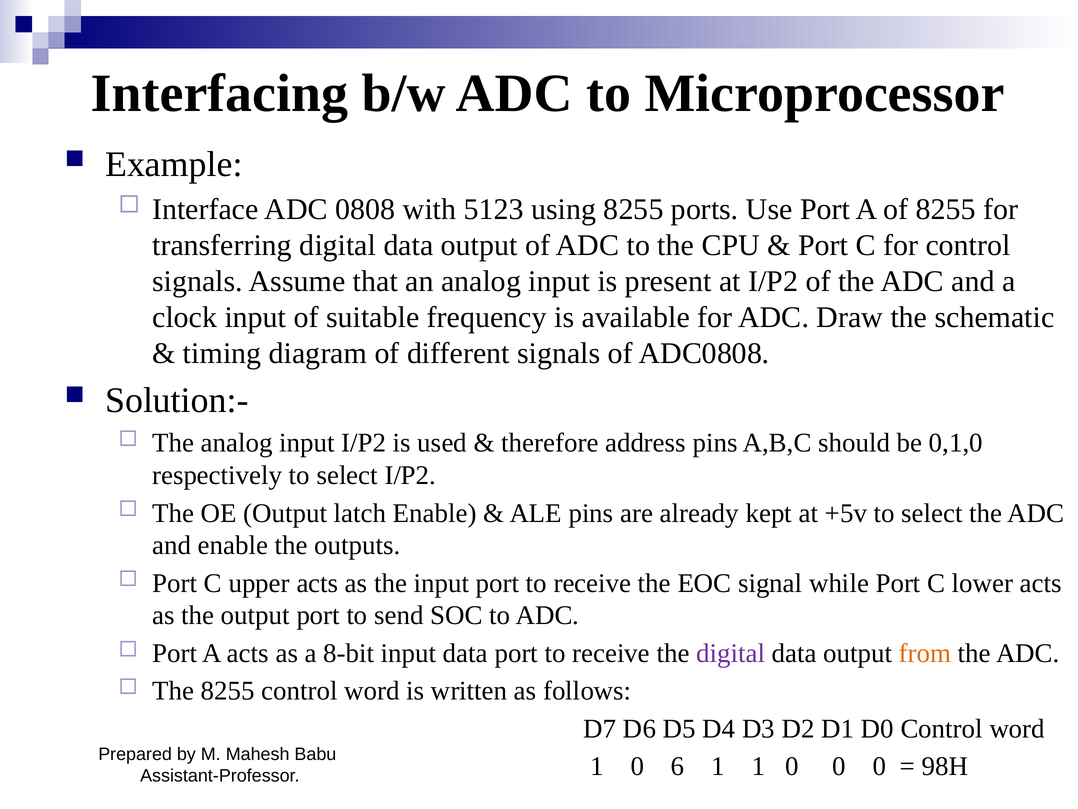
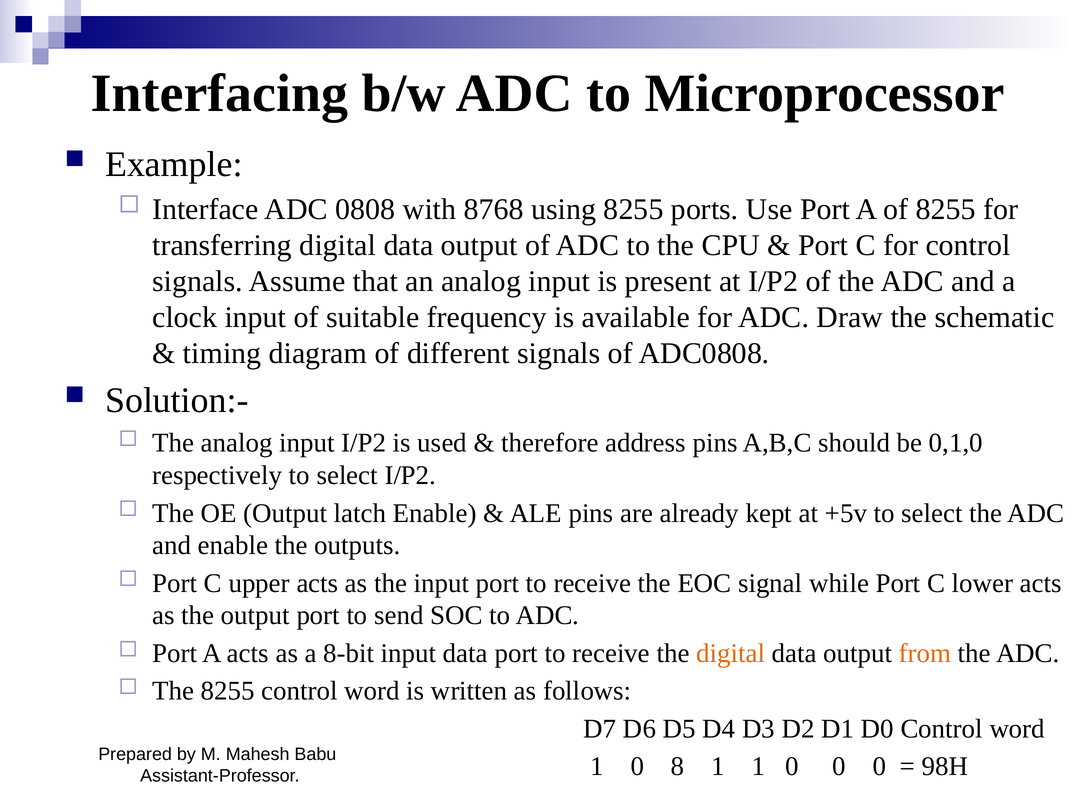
5123: 5123 -> 8768
digital at (731, 653) colour: purple -> orange
6: 6 -> 8
